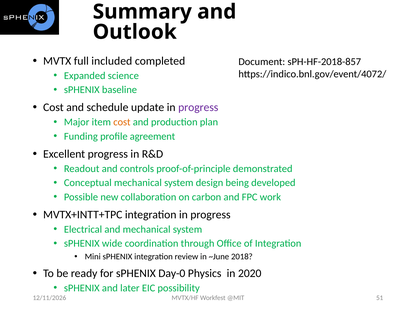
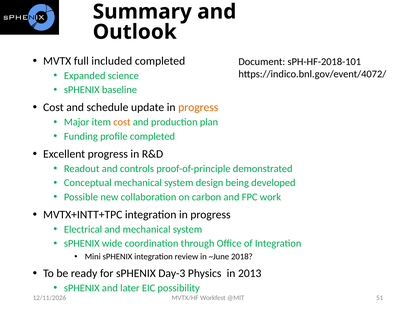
sPH-HF-2018-857: sPH-HF-2018-857 -> sPH-HF-2018-101
progress at (198, 107) colour: purple -> orange
profile agreement: agreement -> completed
Day-0: Day-0 -> Day-3
2020: 2020 -> 2013
